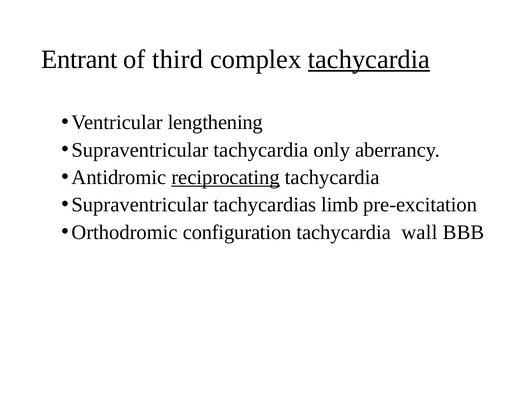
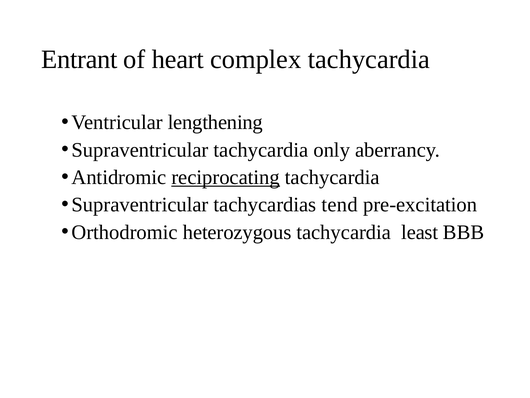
third: third -> heart
tachycardia at (369, 59) underline: present -> none
limb: limb -> tend
configuration: configuration -> heterozygous
wall: wall -> least
